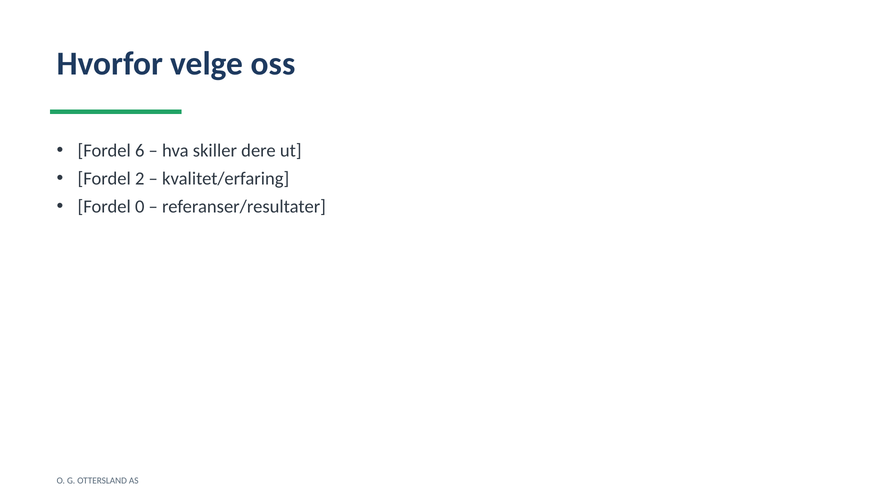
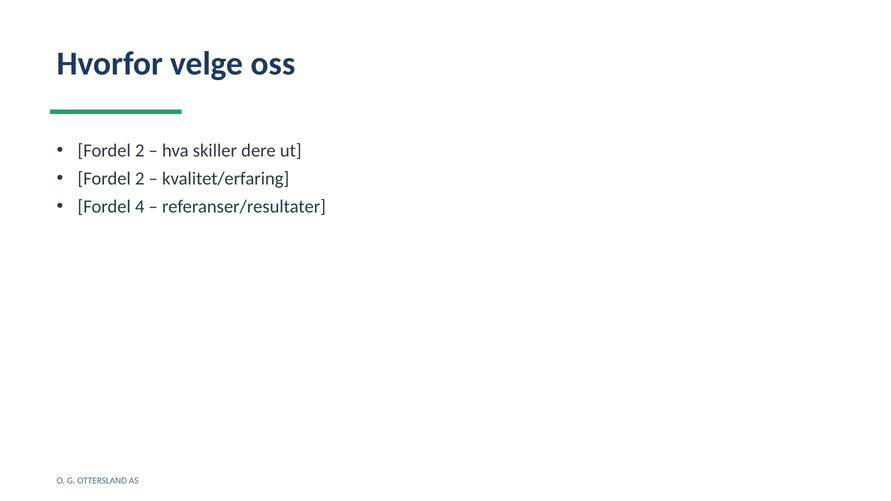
6 at (140, 151): 6 -> 2
0: 0 -> 4
